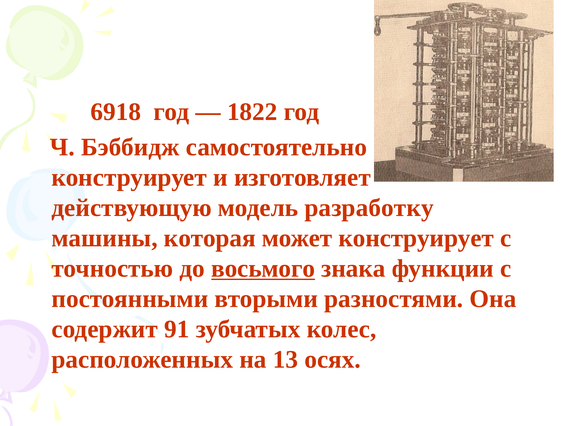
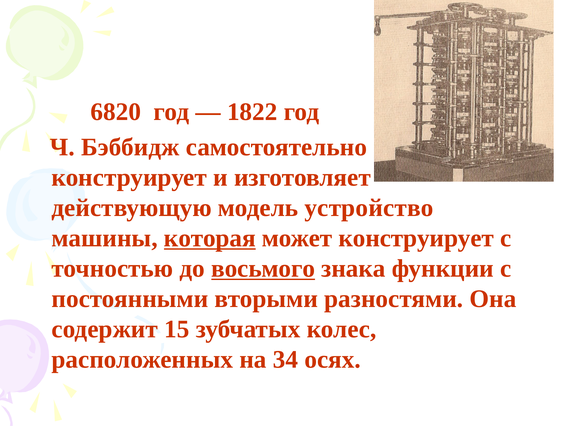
6918: 6918 -> 6820
разработку: разработку -> устройство
которая underline: none -> present
91: 91 -> 15
13: 13 -> 34
